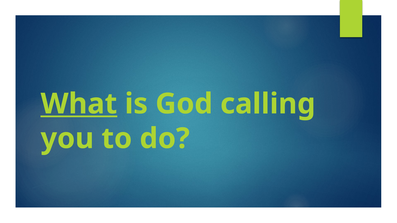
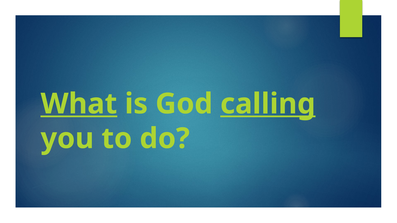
calling underline: none -> present
